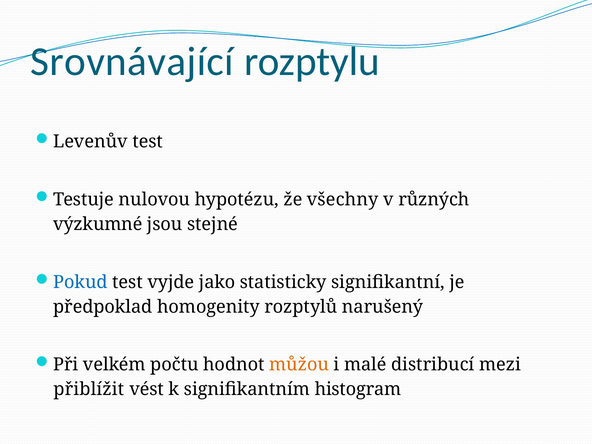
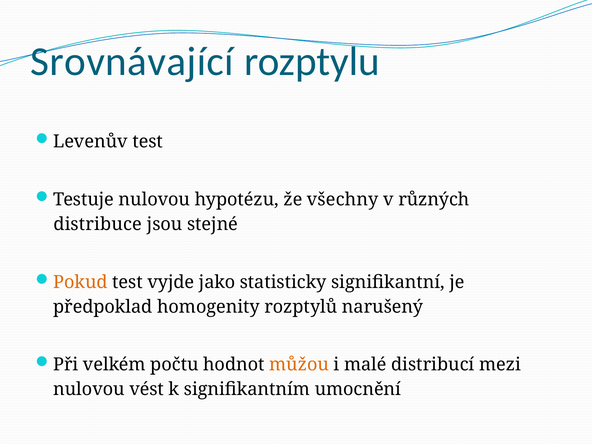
výzkumné: výzkumné -> distribuce
Pokud colour: blue -> orange
přiblížit at (89, 389): přiblížit -> nulovou
histogram: histogram -> umocnění
